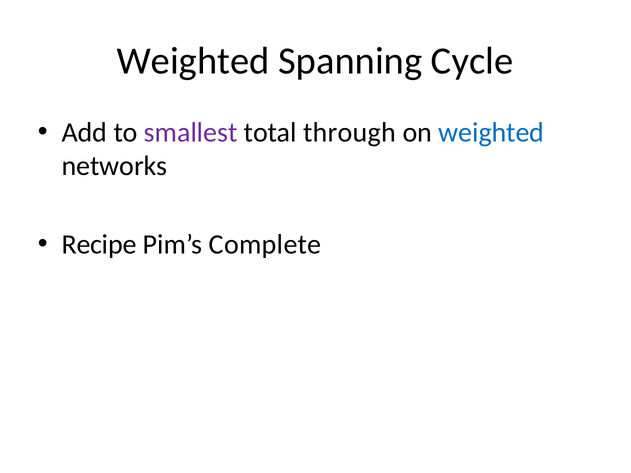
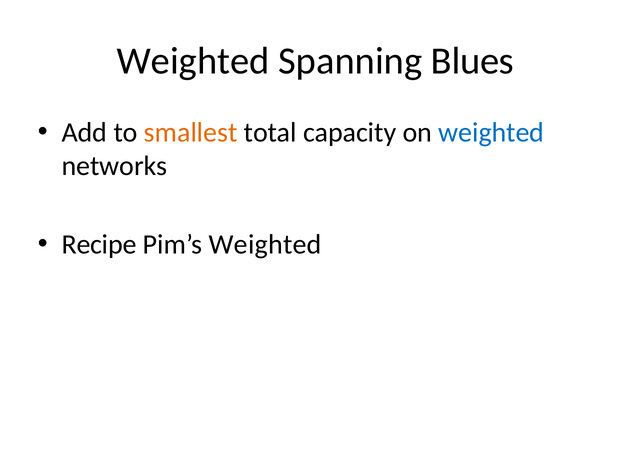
Cycle: Cycle -> Blues
smallest colour: purple -> orange
through: through -> capacity
Pim’s Complete: Complete -> Weighted
